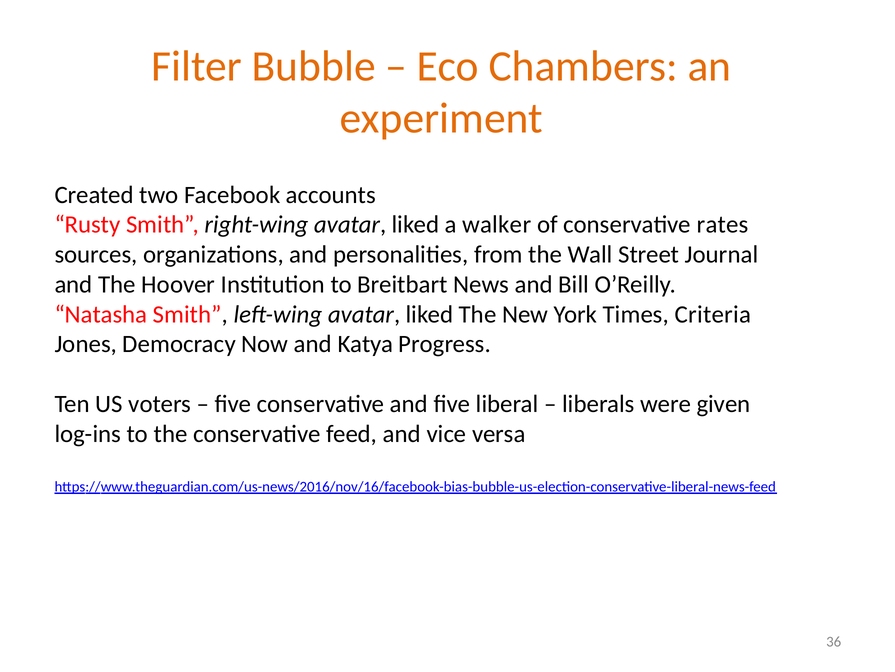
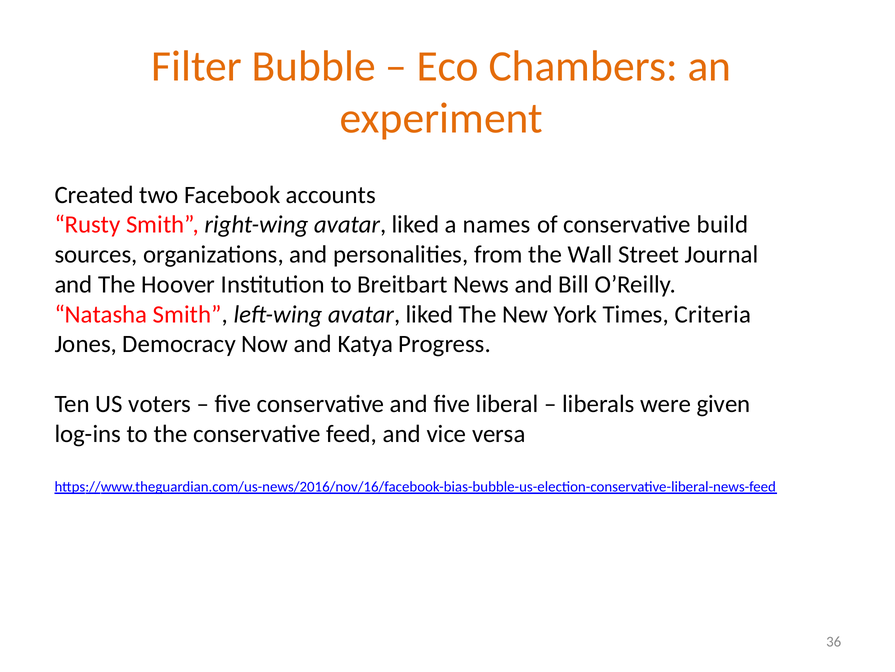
walker: walker -> names
rates: rates -> build
